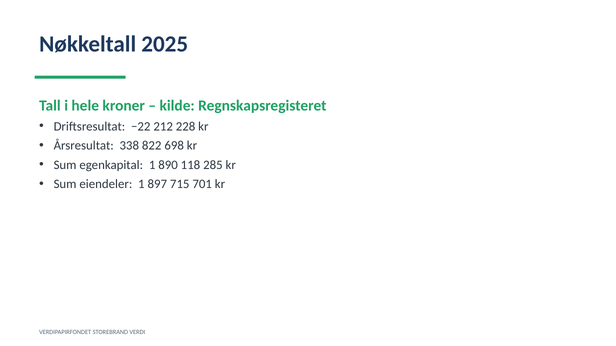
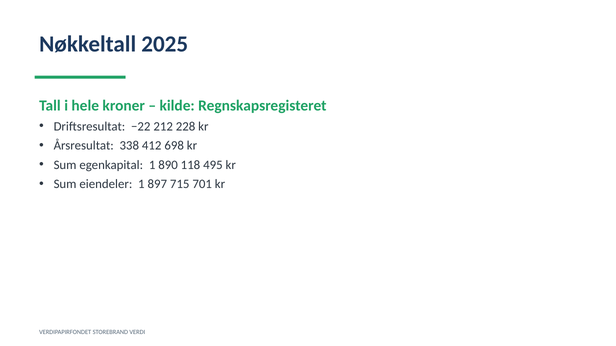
822: 822 -> 412
285: 285 -> 495
